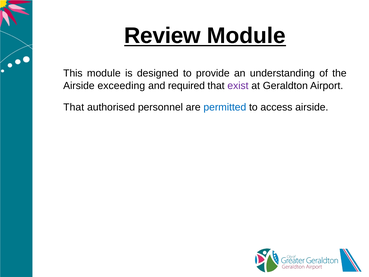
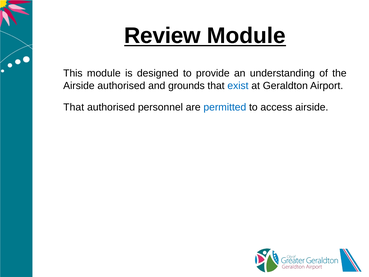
Airside exceeding: exceeding -> authorised
required: required -> grounds
exist colour: purple -> blue
